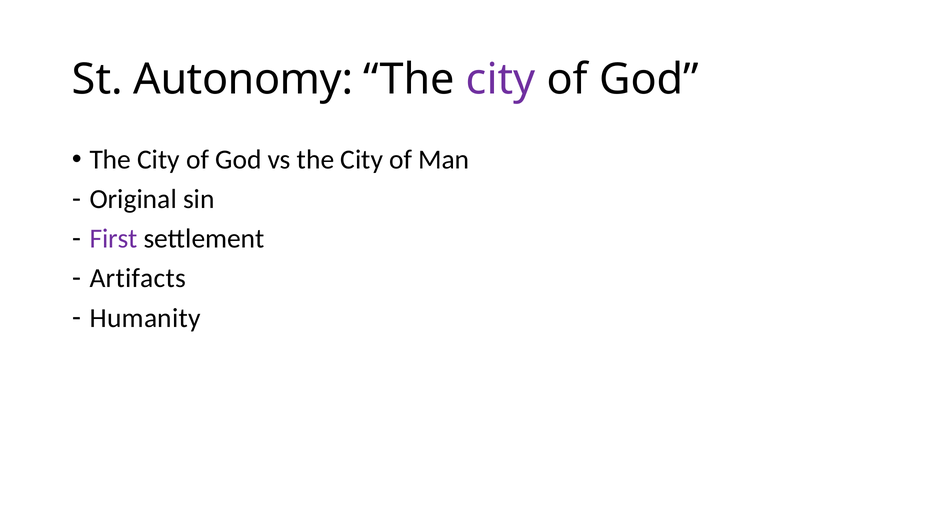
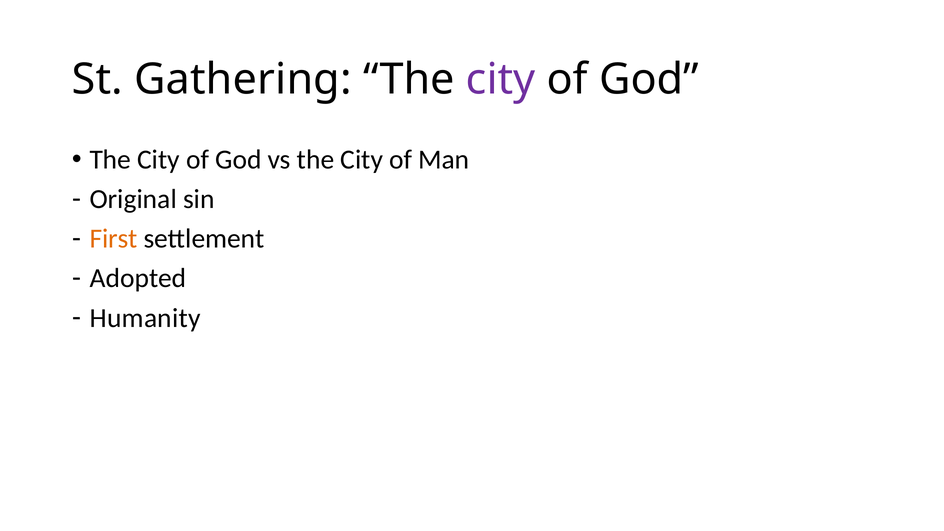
Autonomy: Autonomy -> Gathering
First colour: purple -> orange
Artifacts: Artifacts -> Adopted
